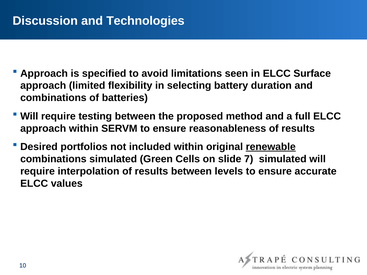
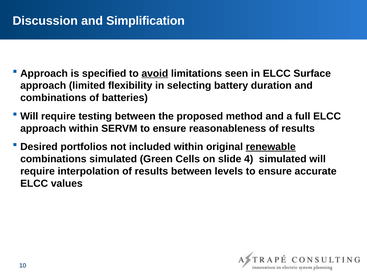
Technologies: Technologies -> Simplification
avoid underline: none -> present
7: 7 -> 4
